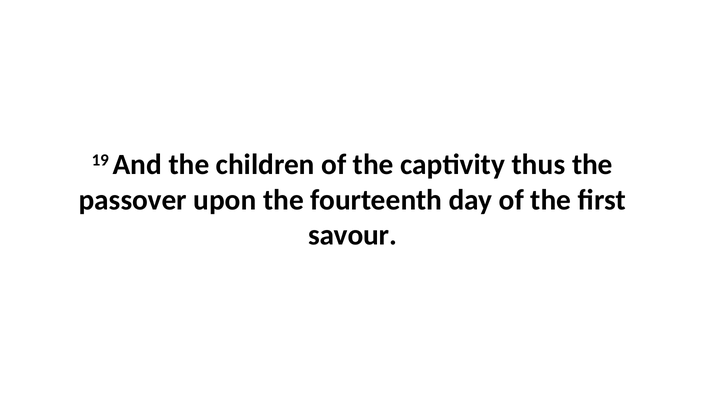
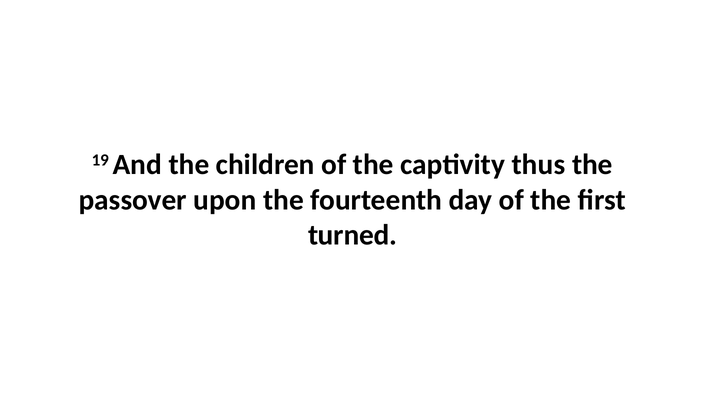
savour: savour -> turned
